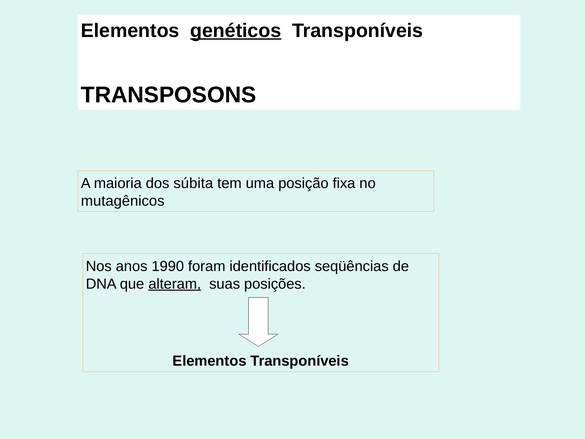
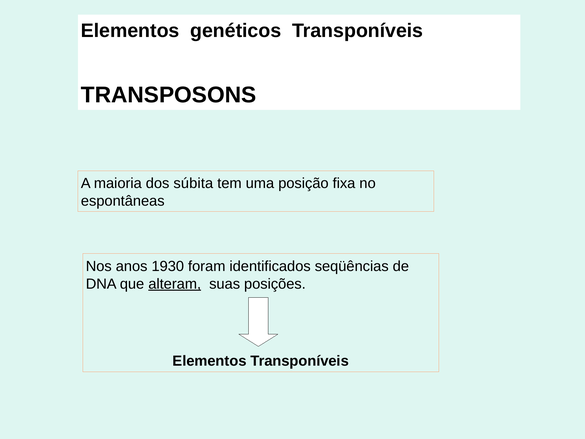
genéticos underline: present -> none
mutagênicos: mutagênicos -> espontâneas
1990: 1990 -> 1930
